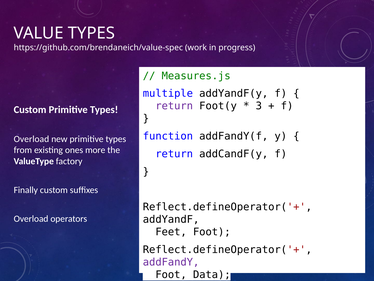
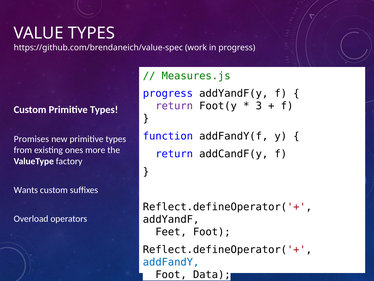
multiple at (168, 93): multiple -> progress
Overload at (31, 139): Overload -> Promises
Finally: Finally -> Wants
addFandY colour: purple -> blue
